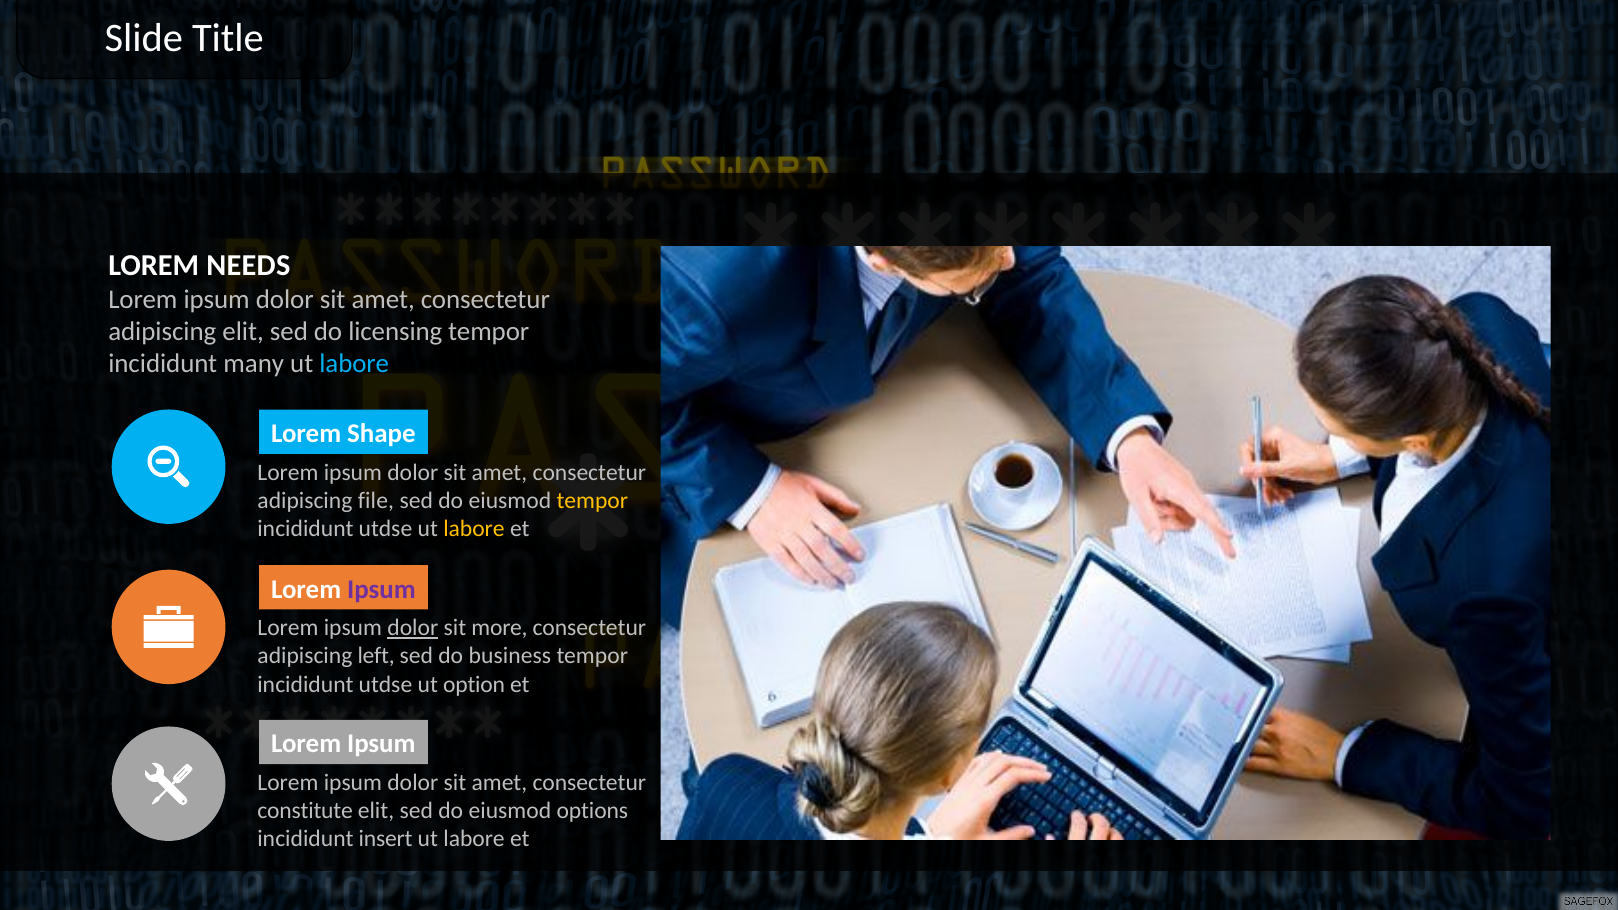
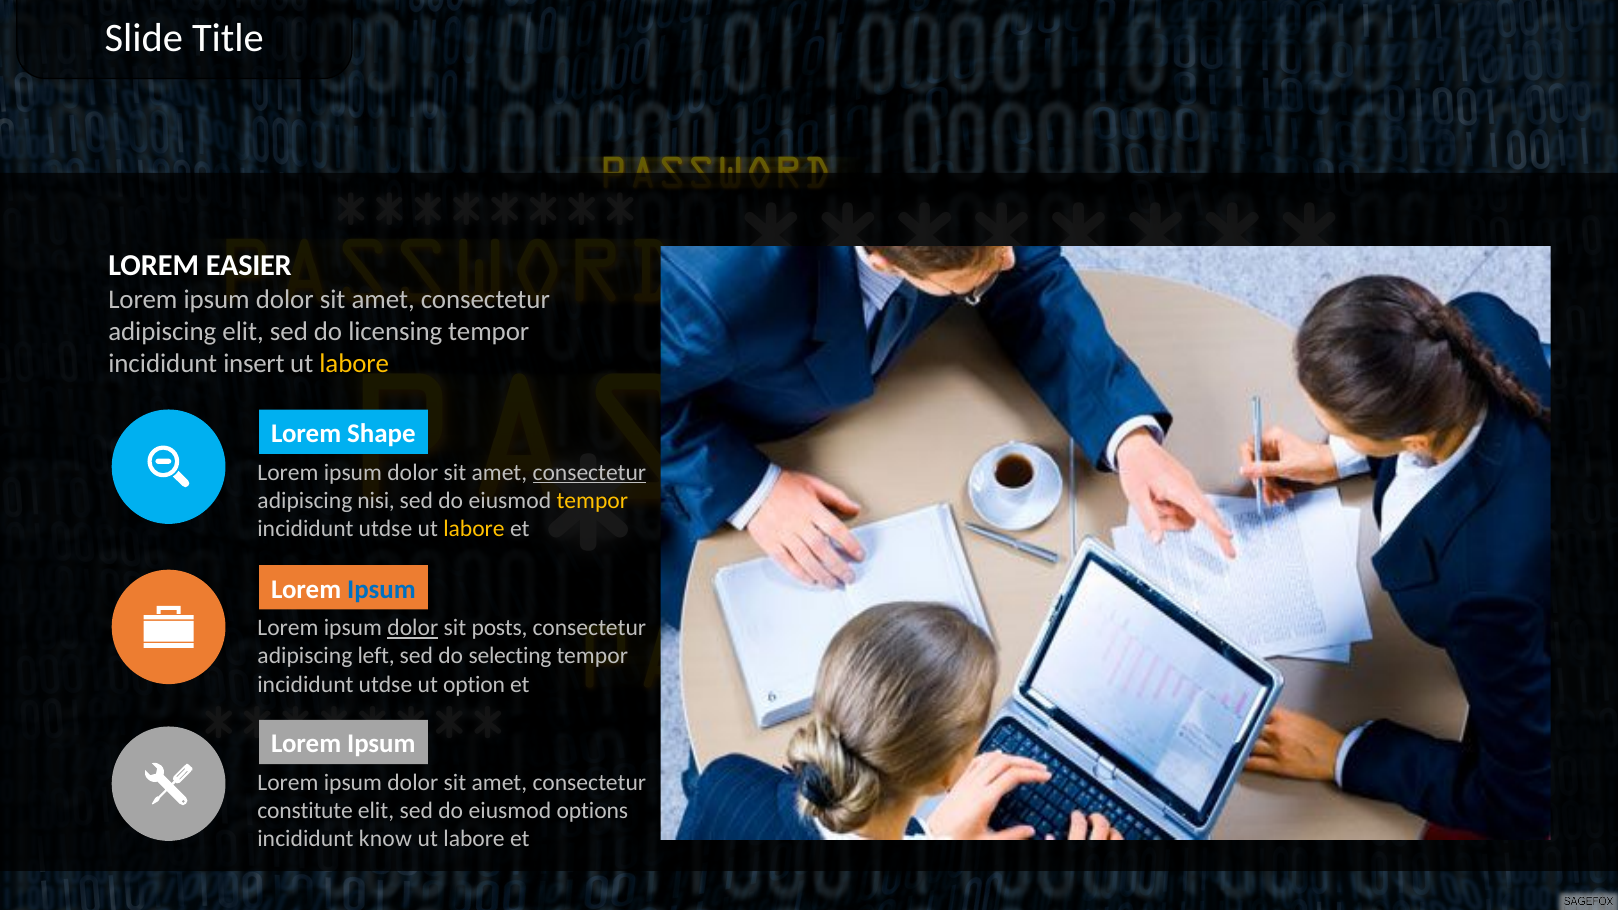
NEEDS: NEEDS -> EASIER
many: many -> insert
labore at (354, 364) colour: light blue -> yellow
consectetur at (589, 472) underline: none -> present
file: file -> nisi
Ipsum at (381, 589) colour: purple -> blue
more: more -> posts
business: business -> selecting
insert: insert -> know
